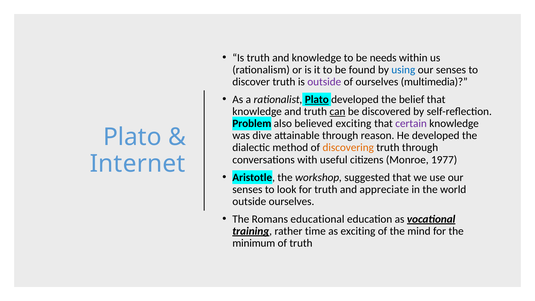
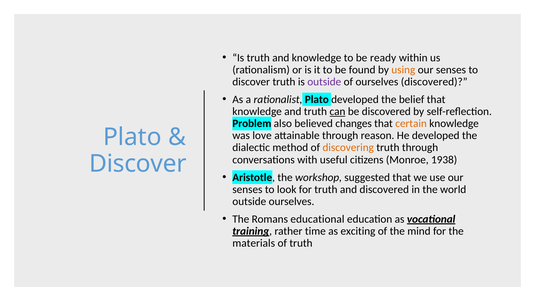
needs: needs -> ready
using colour: blue -> orange
ourselves multimedia: multimedia -> discovered
Plato at (317, 99) underline: present -> none
believed exciting: exciting -> changes
certain colour: purple -> orange
dive: dive -> love
1977: 1977 -> 1938
Internet at (138, 164): Internet -> Discover
and appreciate: appreciate -> discovered
minimum: minimum -> materials
